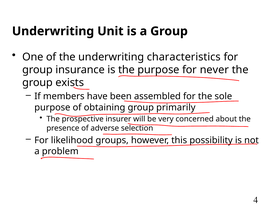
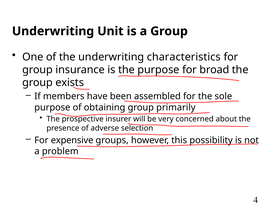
never: never -> broad
likelihood: likelihood -> expensive
